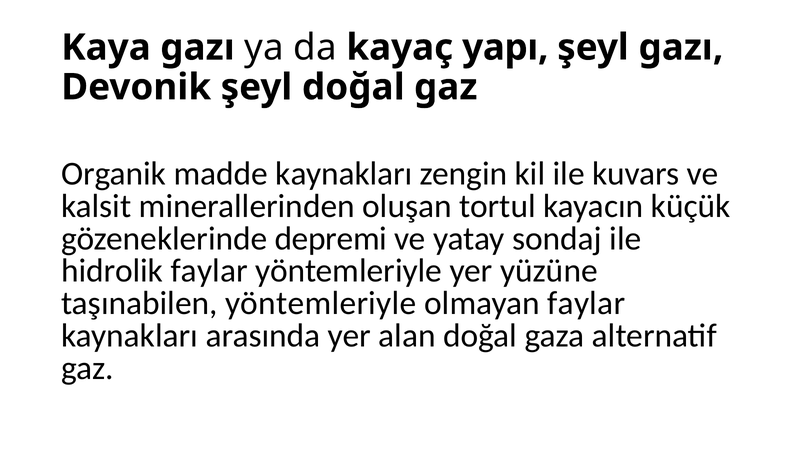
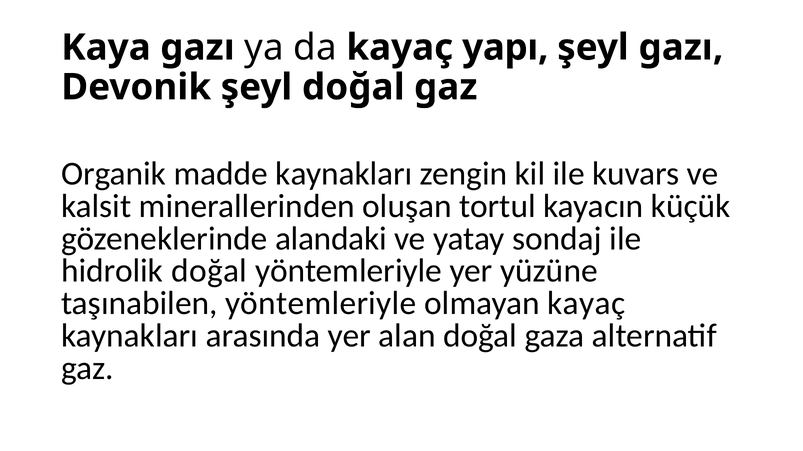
depremi: depremi -> alandaki
hidrolik faylar: faylar -> doğal
olmayan faylar: faylar -> kayaç
